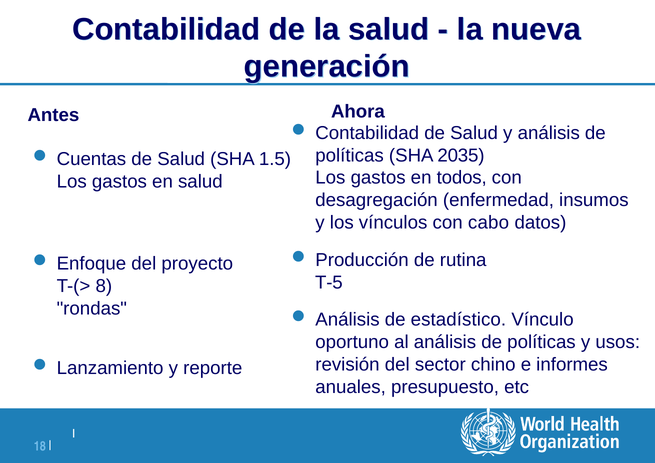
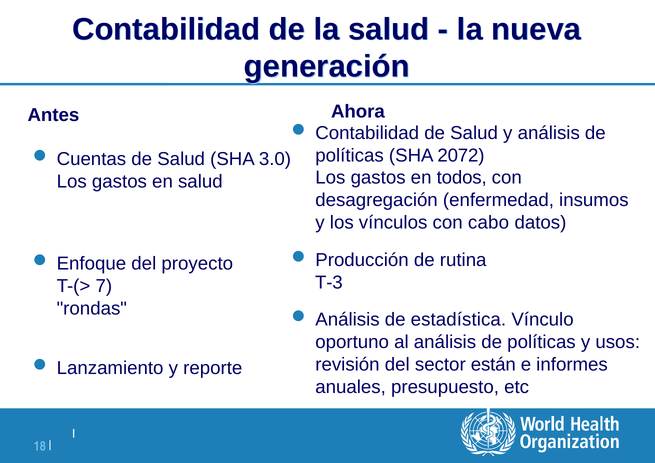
2035: 2035 -> 2072
1.5: 1.5 -> 3.0
T-5: T-5 -> T-3
8: 8 -> 7
estadístico: estadístico -> estadística
chino: chino -> están
